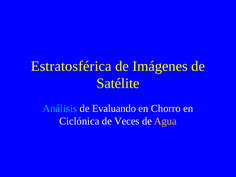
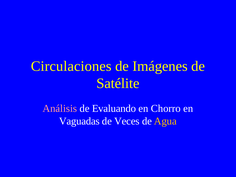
Estratosférica: Estratosférica -> Circulaciones
Análisis colour: light blue -> pink
Ciclónica: Ciclónica -> Vaguadas
